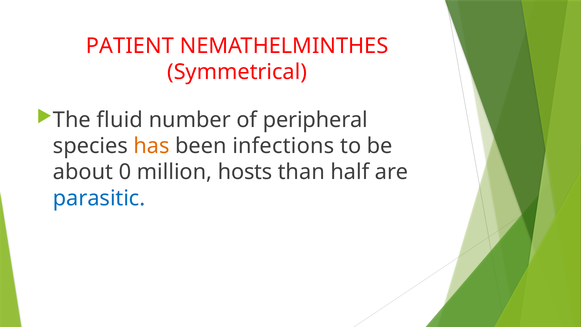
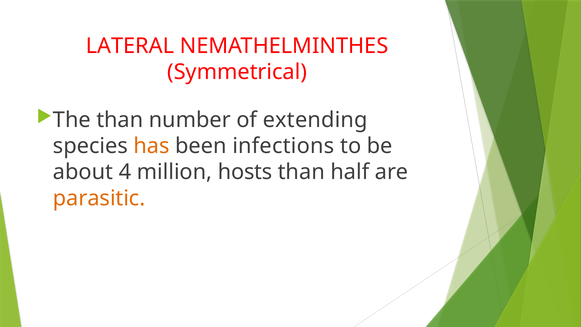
PATIENT: PATIENT -> LATERAL
The fluid: fluid -> than
peripheral: peripheral -> extending
0: 0 -> 4
parasitic colour: blue -> orange
